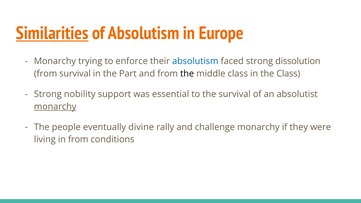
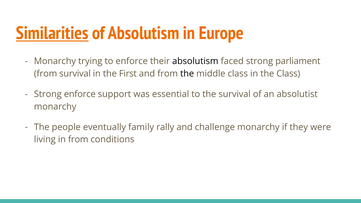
absolutism at (195, 61) colour: blue -> black
dissolution: dissolution -> parliament
Part: Part -> First
Strong nobility: nobility -> enforce
monarchy at (55, 107) underline: present -> none
divine: divine -> family
